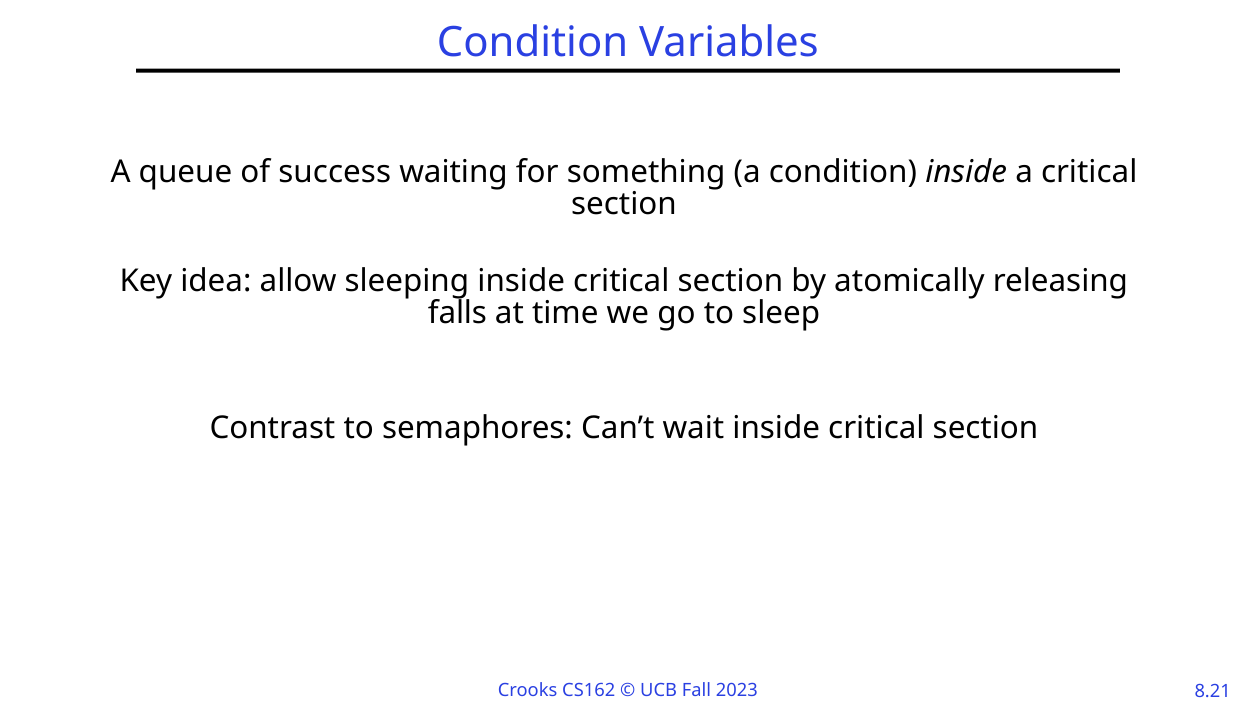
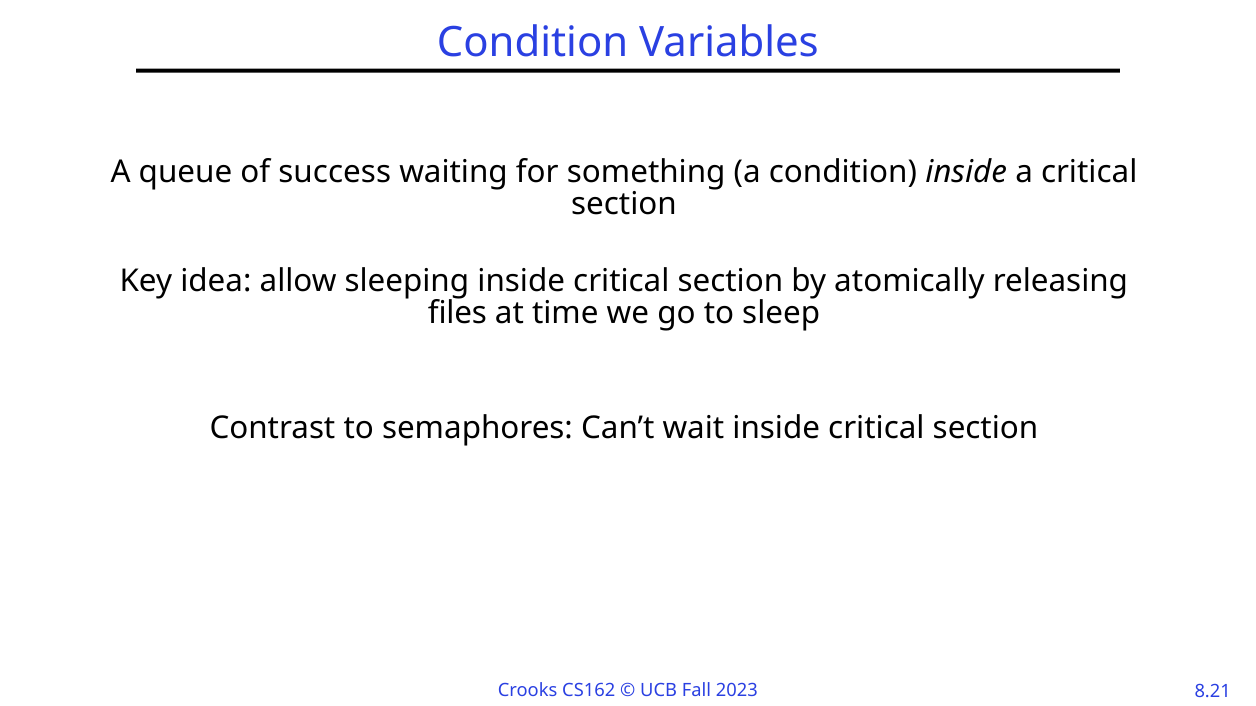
falls: falls -> files
